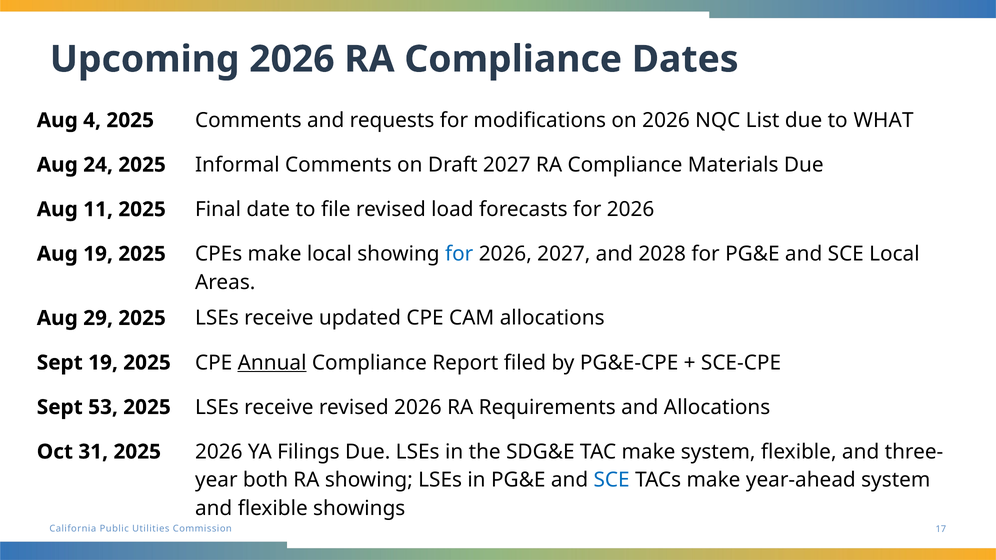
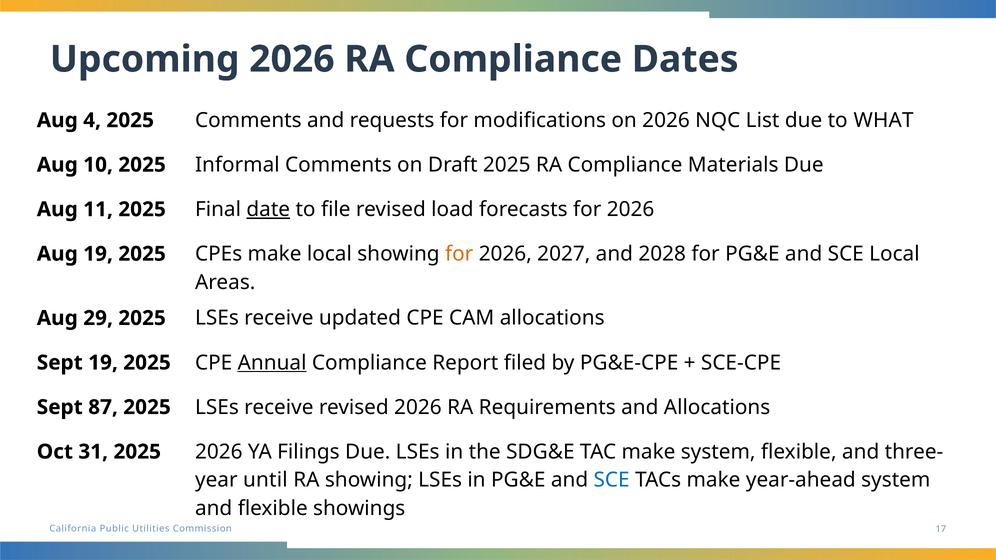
24: 24 -> 10
Draft 2027: 2027 -> 2025
date underline: none -> present
for at (459, 254) colour: blue -> orange
53: 53 -> 87
both: both -> until
